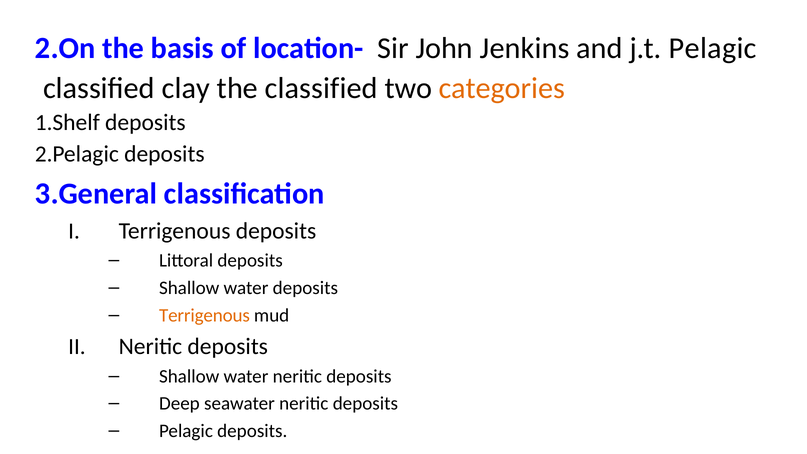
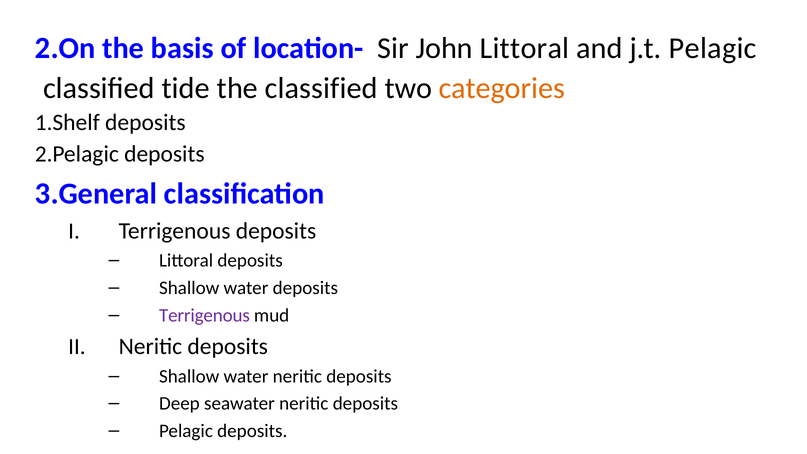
John Jenkins: Jenkins -> Littoral
clay: clay -> tide
Terrigenous at (204, 315) colour: orange -> purple
